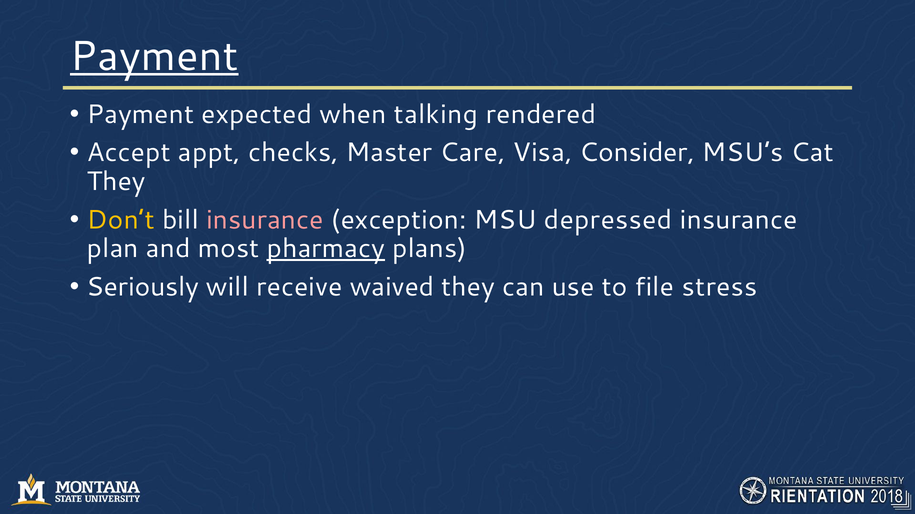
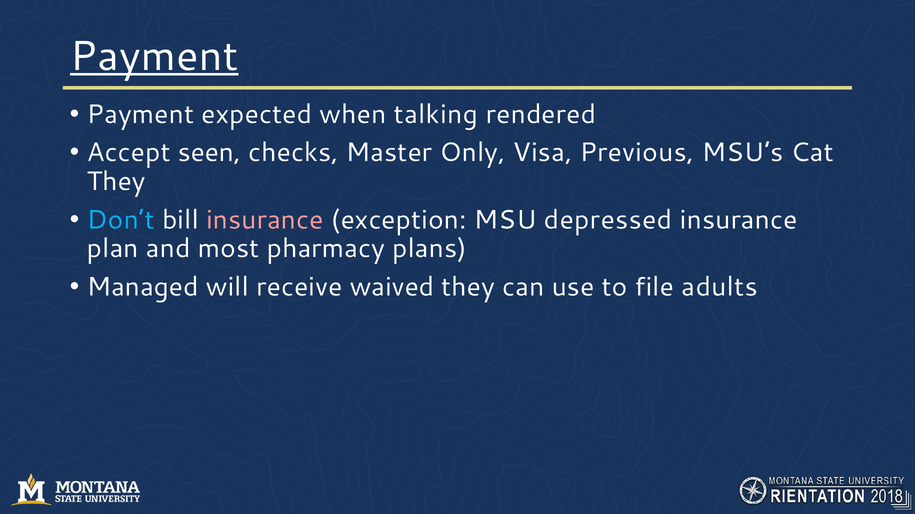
appt: appt -> seen
Care: Care -> Only
Consider: Consider -> Previous
Don’t colour: yellow -> light blue
pharmacy underline: present -> none
Seriously: Seriously -> Managed
stress: stress -> adults
